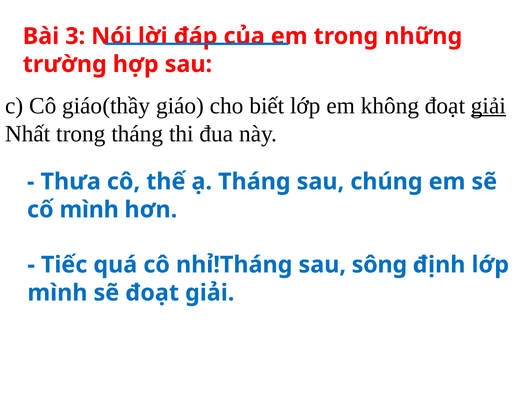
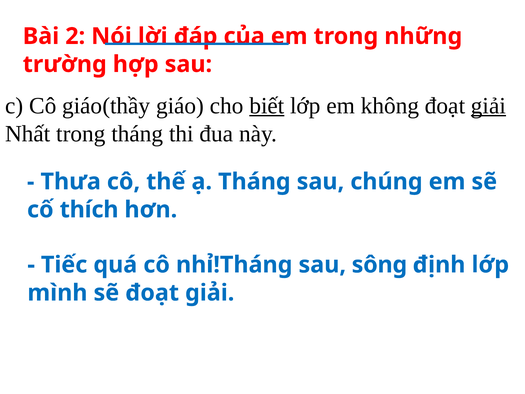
3: 3 -> 2
biết underline: none -> present
cố mình: mình -> thích
